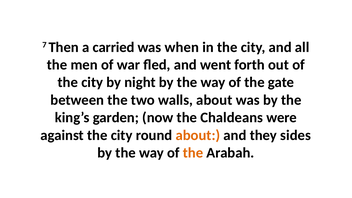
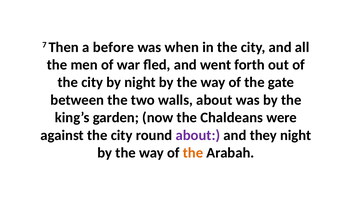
carried: carried -> before
about at (198, 135) colour: orange -> purple
they sides: sides -> night
